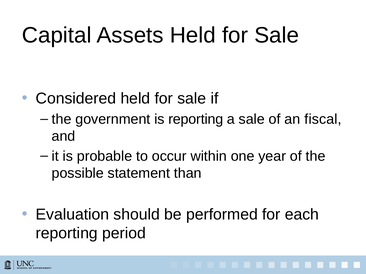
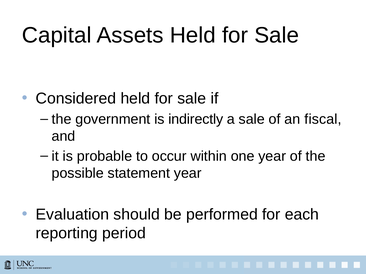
is reporting: reporting -> indirectly
statement than: than -> year
